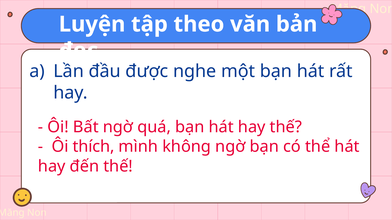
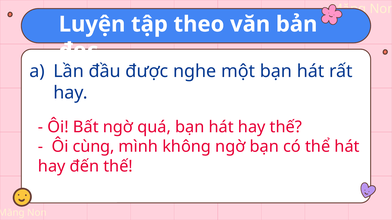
thích: thích -> cùng
